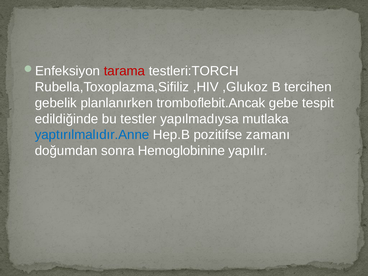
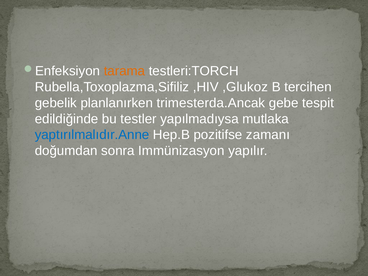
tarama colour: red -> orange
tromboflebit.Ancak: tromboflebit.Ancak -> trimesterda.Ancak
Hemoglobinine: Hemoglobinine -> Immünizasyon
